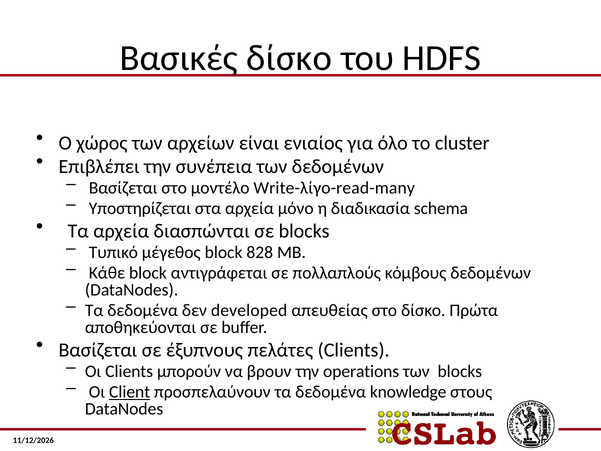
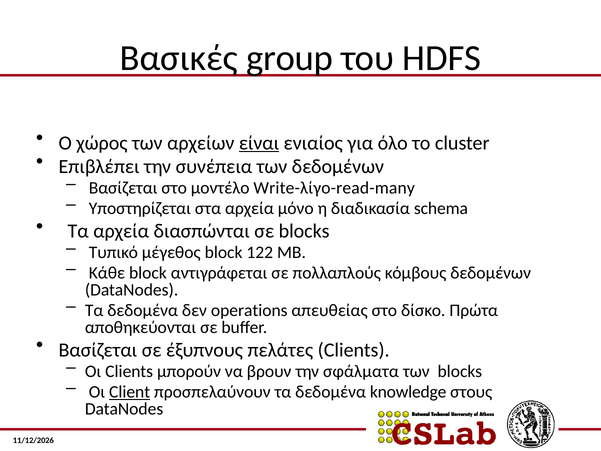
Βασικές δίσκο: δίσκο -> group
είναι underline: none -> present
828: 828 -> 122
developed: developed -> operations
operations: operations -> σφάλματα
